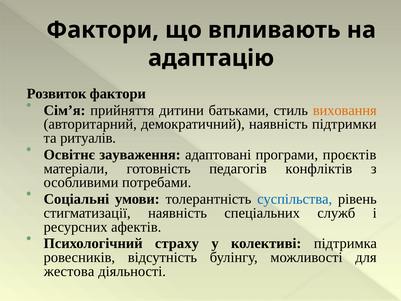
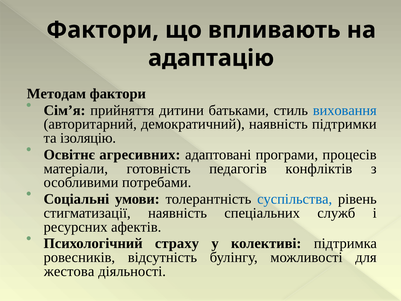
Розвиток: Розвиток -> Методам
виховання colour: orange -> blue
ритуалів: ритуалів -> ізоляцію
зауваження: зауваження -> агресивних
проєктів: проєктів -> процесів
